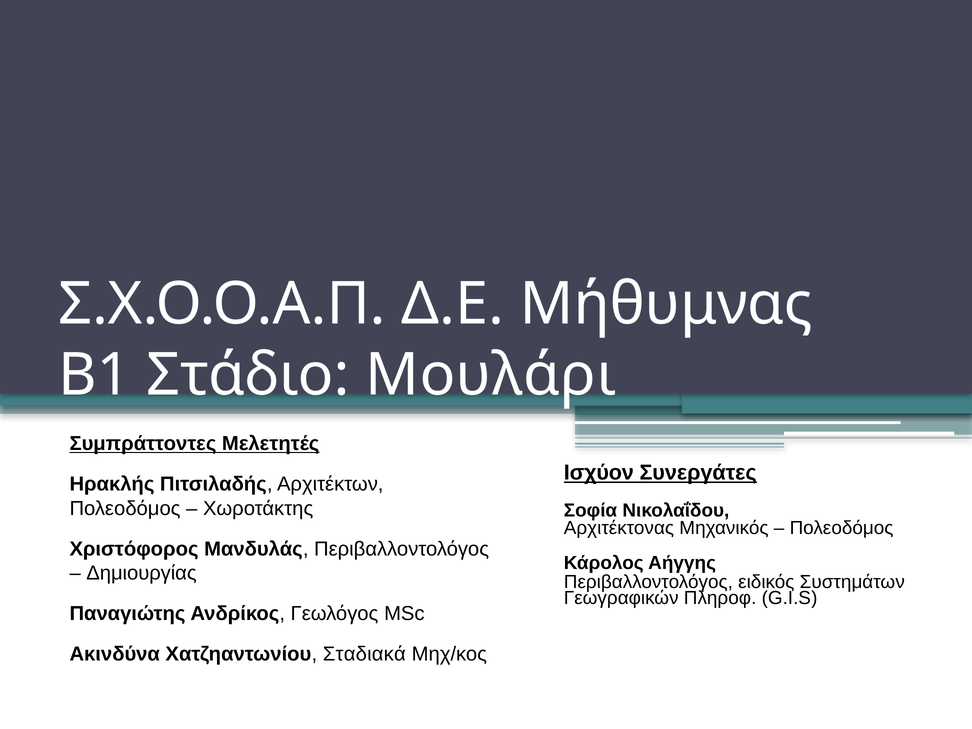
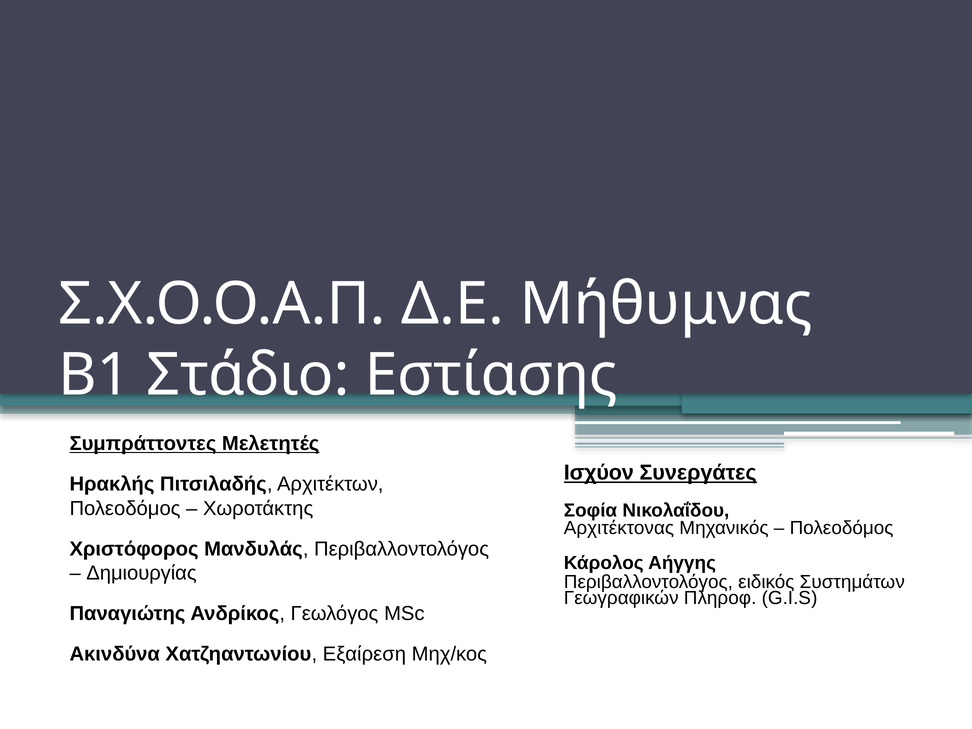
Μουλάρι: Μουλάρι -> Εστίασης
Σταδιακά: Σταδιακά -> Εξαίρεση
